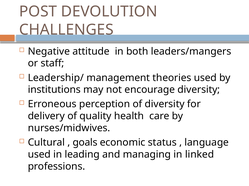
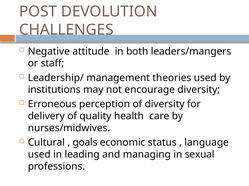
linked: linked -> sexual
